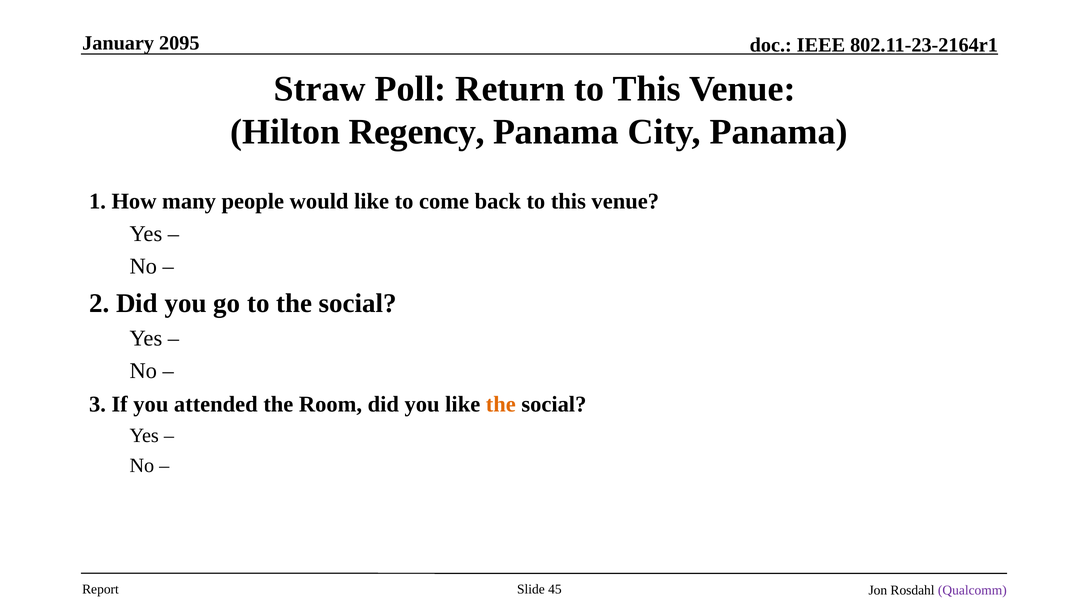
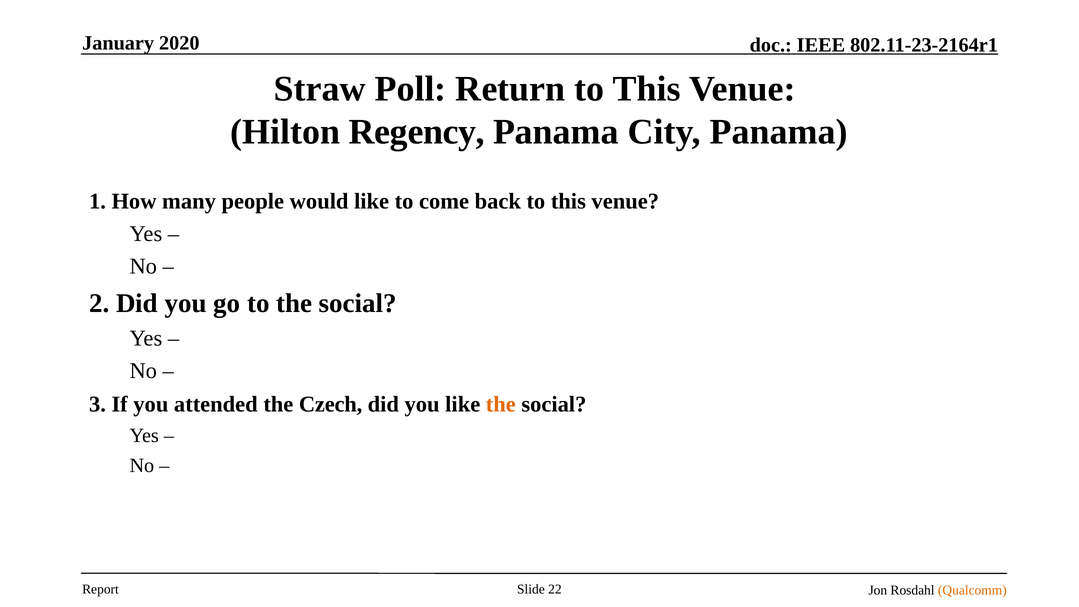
2095: 2095 -> 2020
Room: Room -> Czech
45: 45 -> 22
Qualcomm colour: purple -> orange
